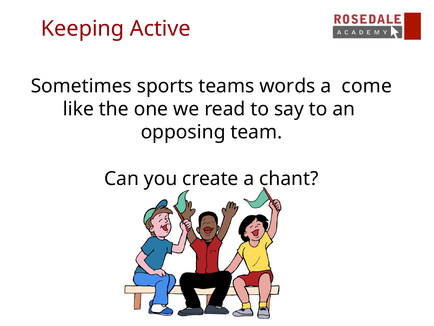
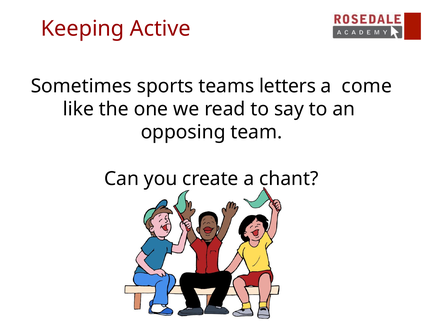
words: words -> letters
